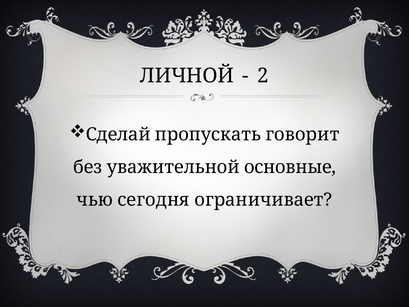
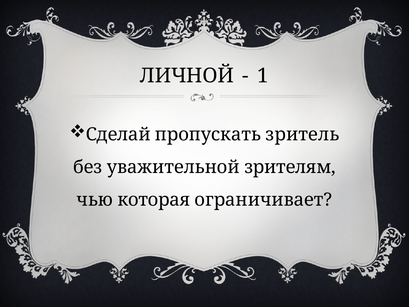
2: 2 -> 1
говорит: говорит -> зритель
основные: основные -> зрителям
сегодня: сегодня -> которая
